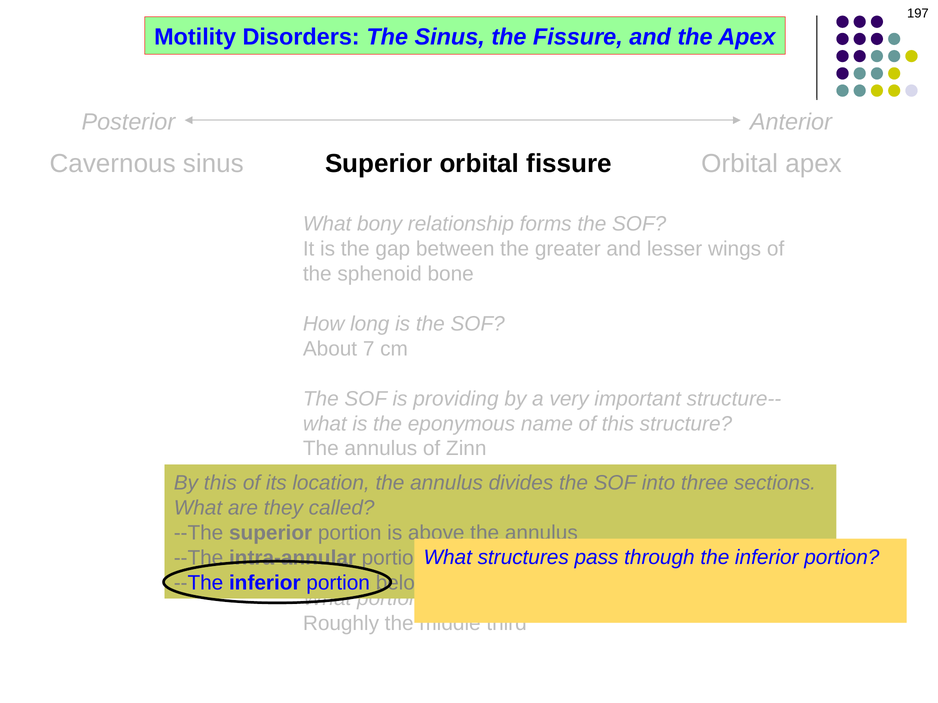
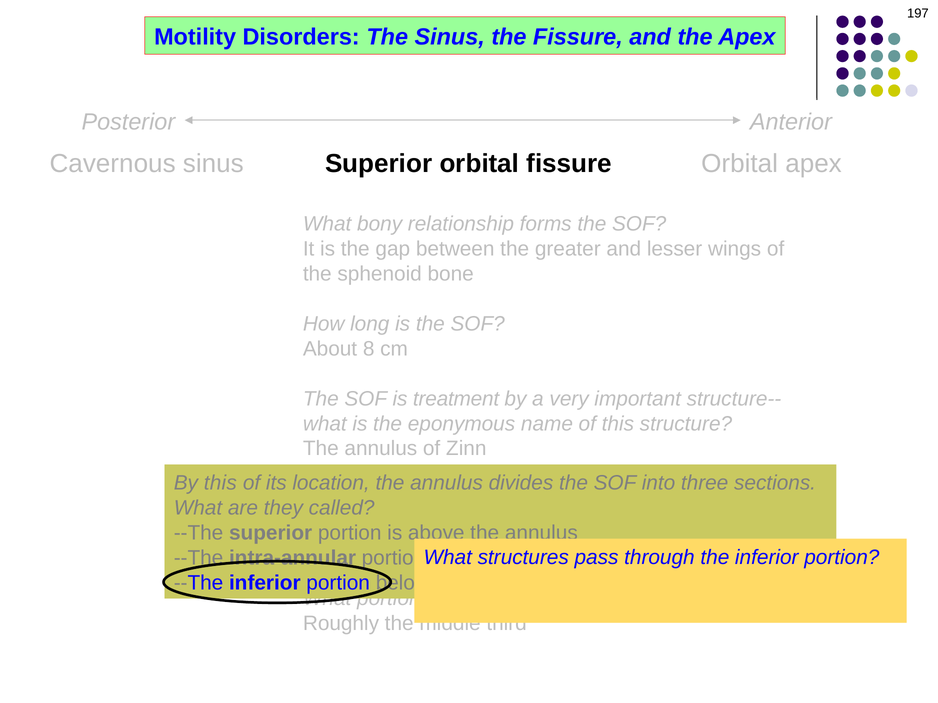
7: 7 -> 8
providing: providing -> treatment
